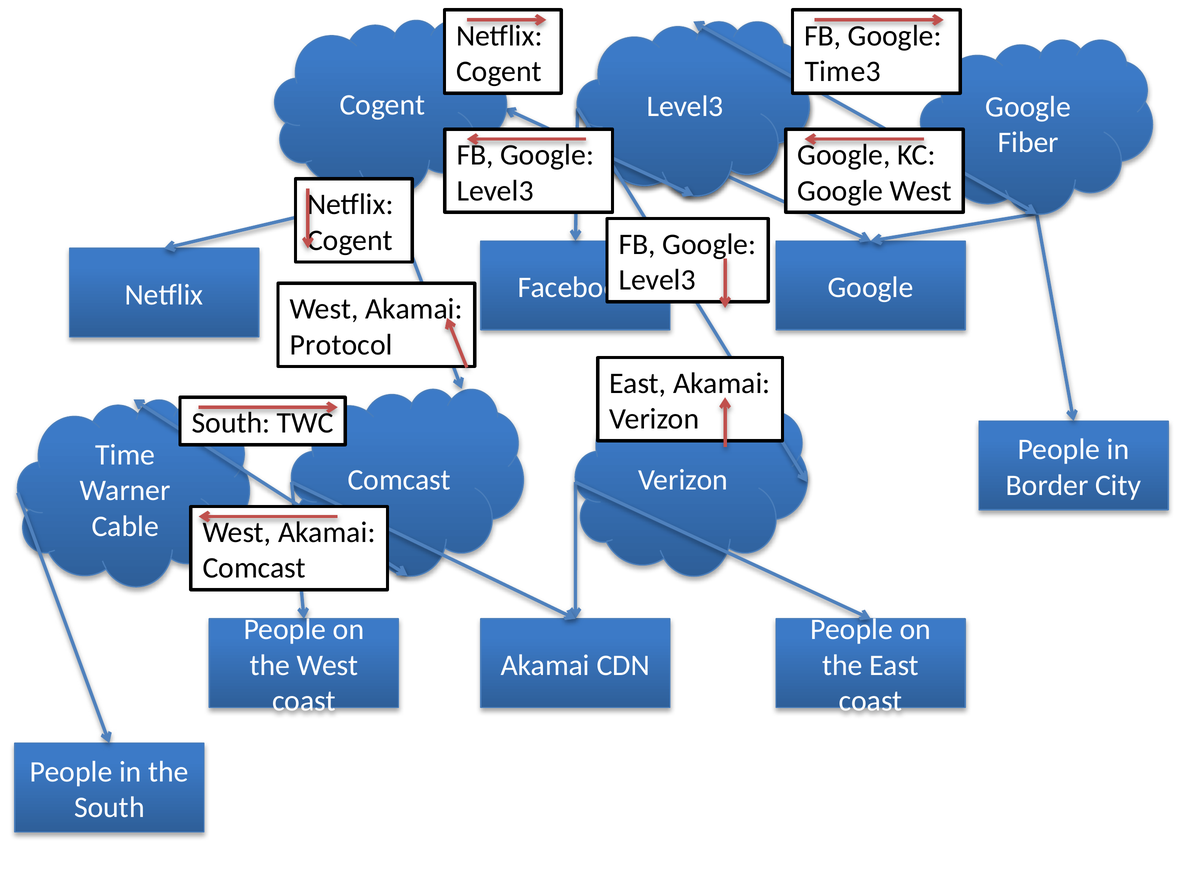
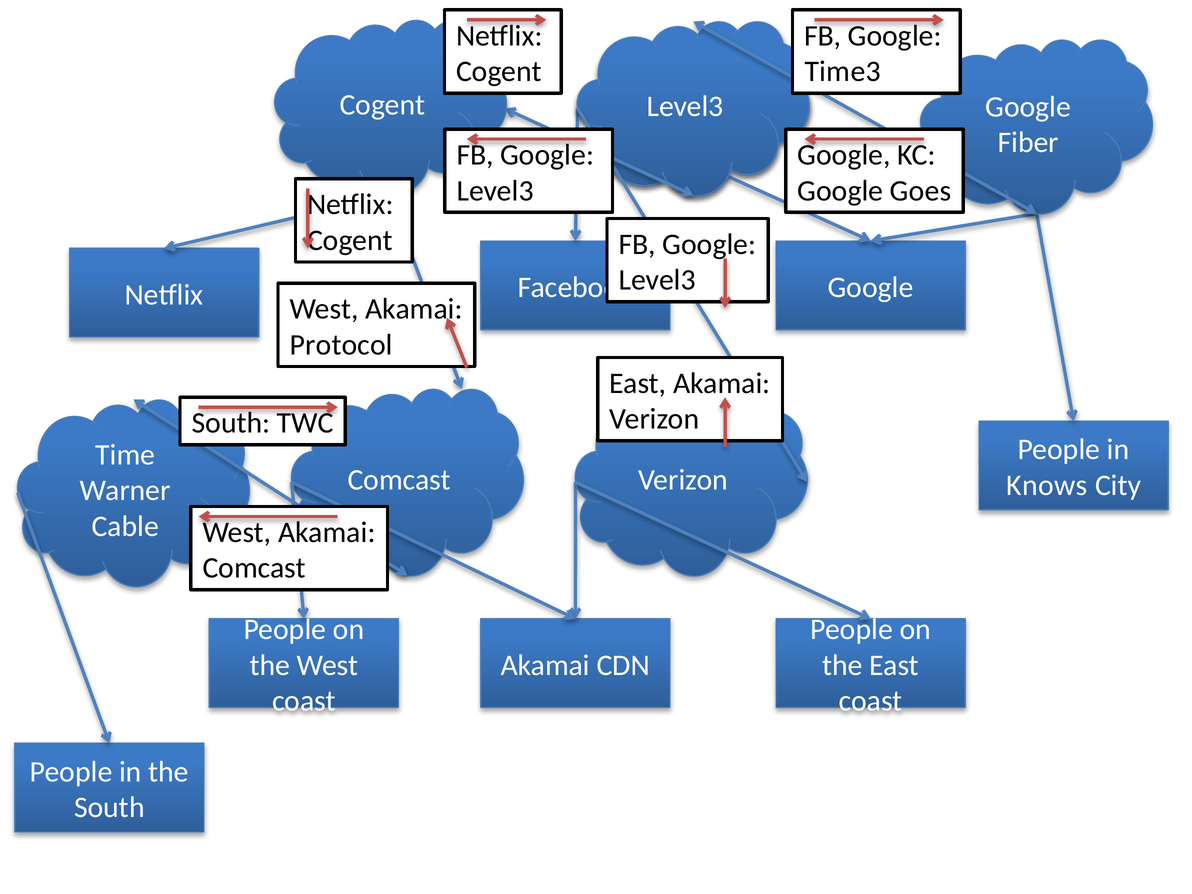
Google West: West -> Goes
Border: Border -> Knows
